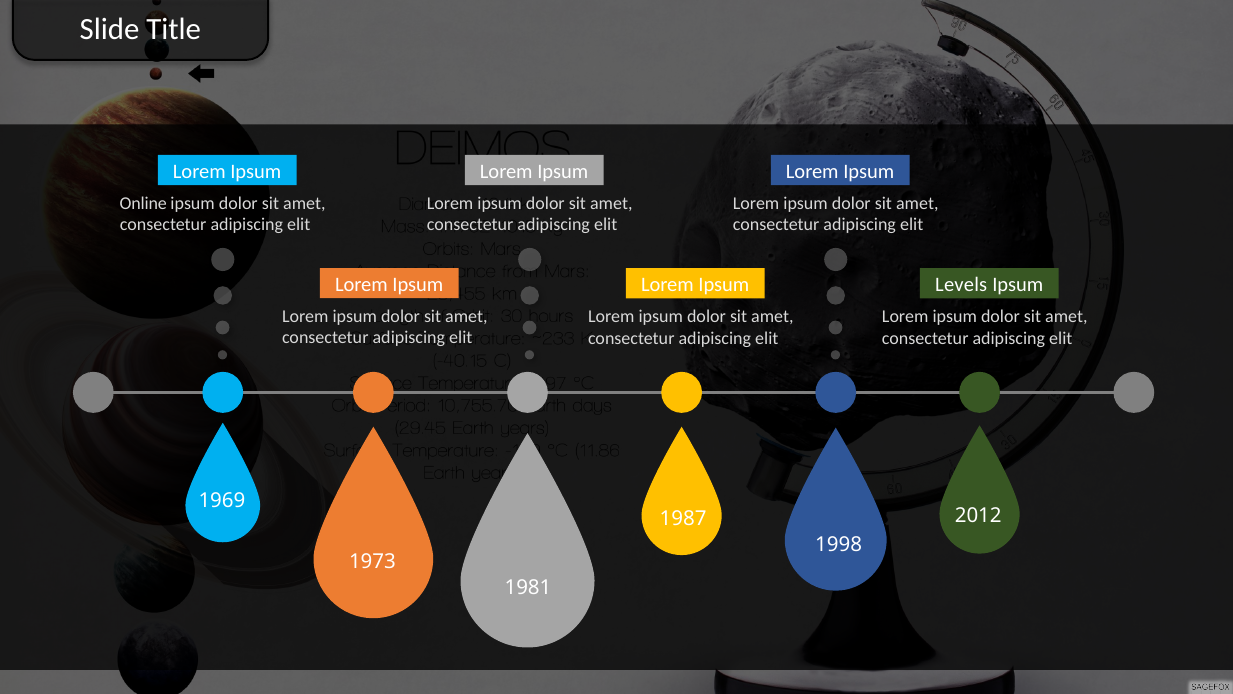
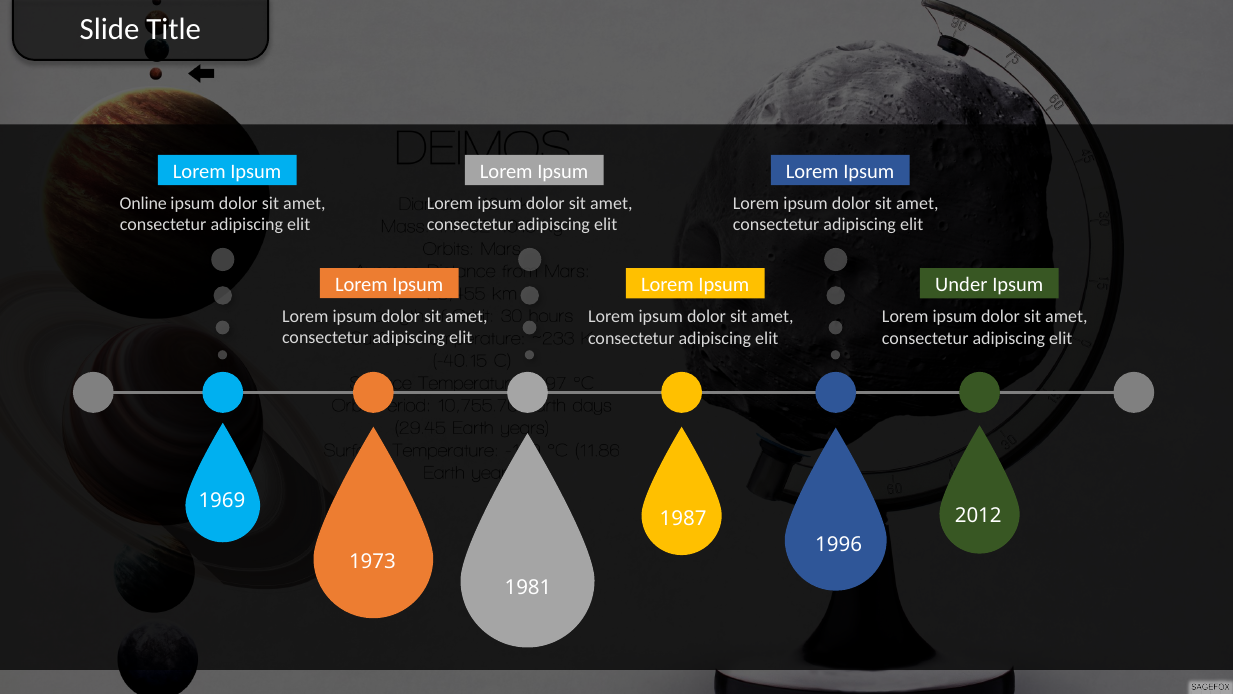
Levels: Levels -> Under
1998: 1998 -> 1996
